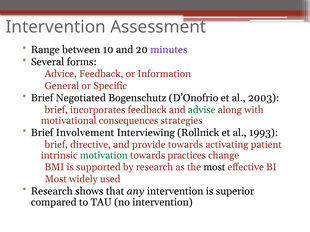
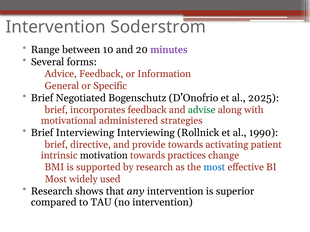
Assessment: Assessment -> Soderstrom
2003: 2003 -> 2025
consequences: consequences -> administered
Brief Involvement: Involvement -> Interviewing
1993: 1993 -> 1990
motivation colour: green -> black
most at (214, 168) colour: black -> blue
